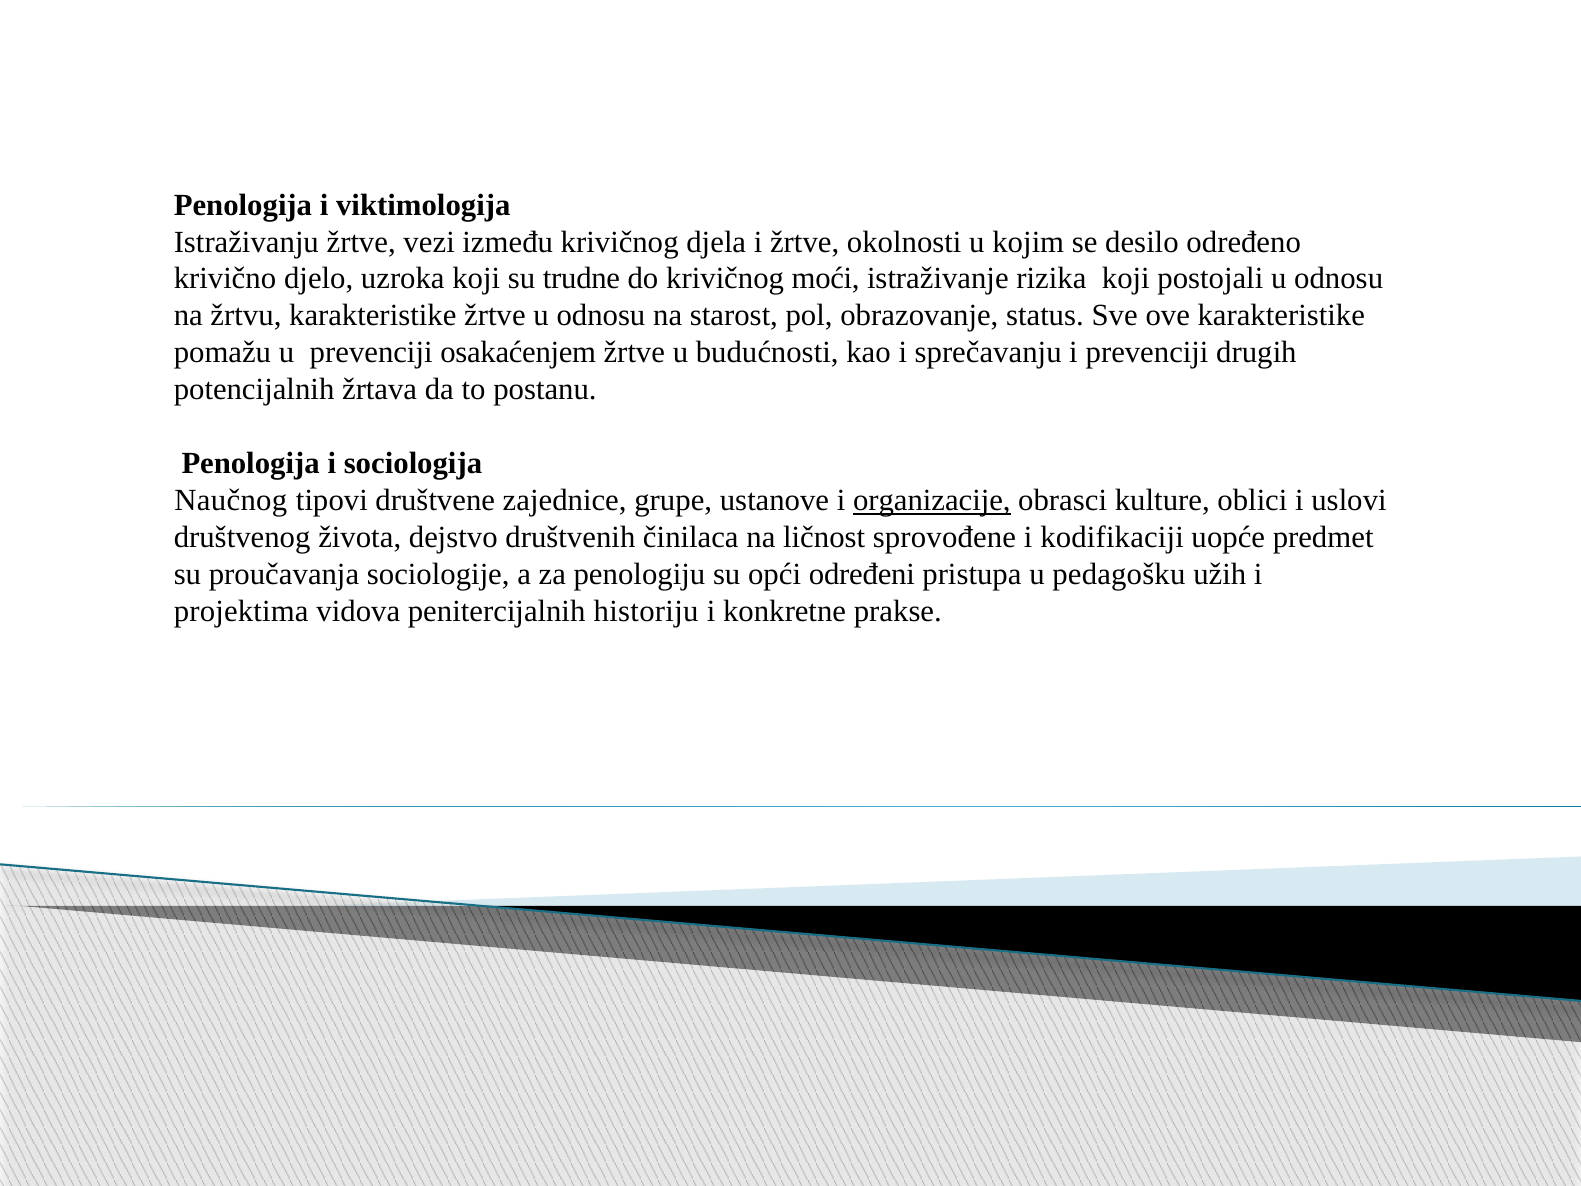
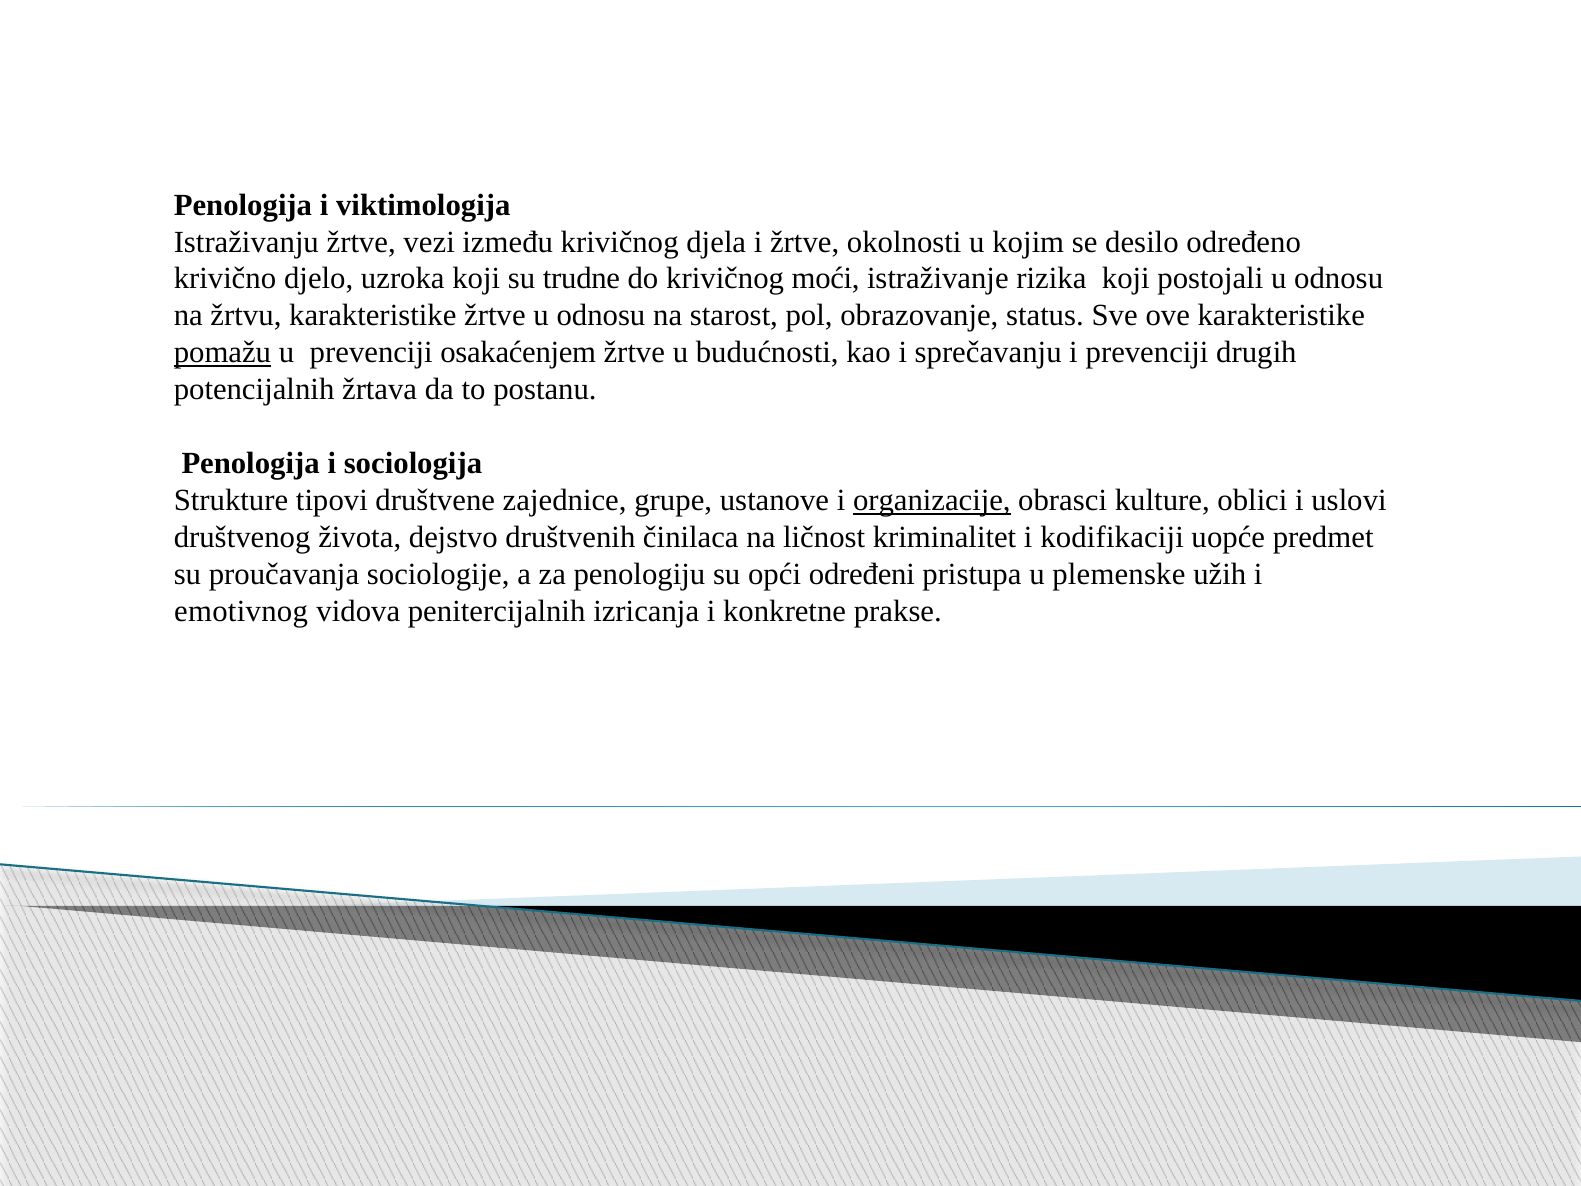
pomažu underline: none -> present
Naučnog: Naučnog -> Strukture
sprovođene: sprovođene -> kriminalitet
pedagošku: pedagošku -> plemenske
projektima: projektima -> emotivnog
historiju: historiju -> izricanja
